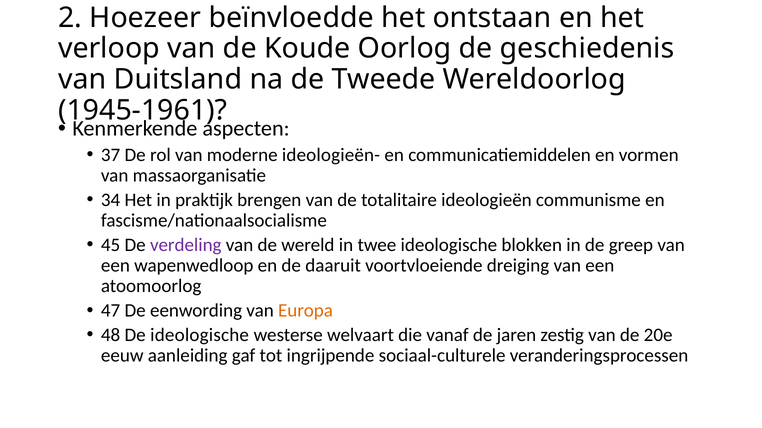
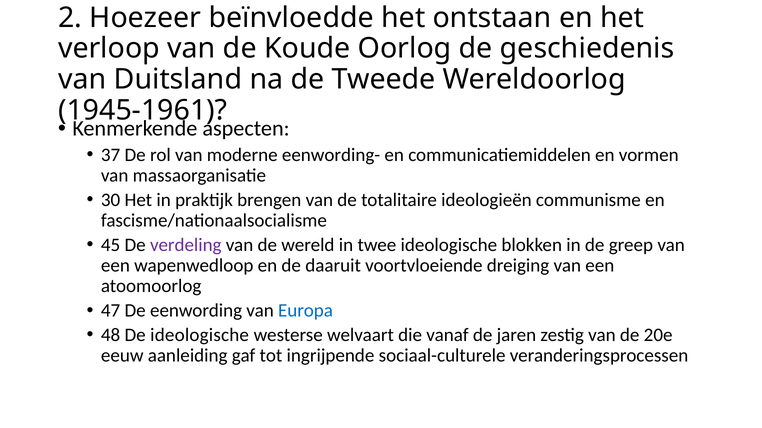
ideologieën-: ideologieën- -> eenwording-
34: 34 -> 30
Europa colour: orange -> blue
